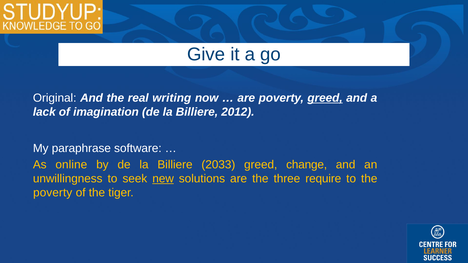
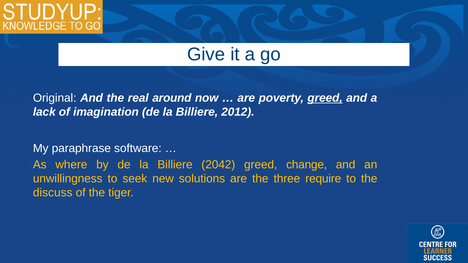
writing: writing -> around
online: online -> where
2033: 2033 -> 2042
new underline: present -> none
poverty at (53, 193): poverty -> discuss
